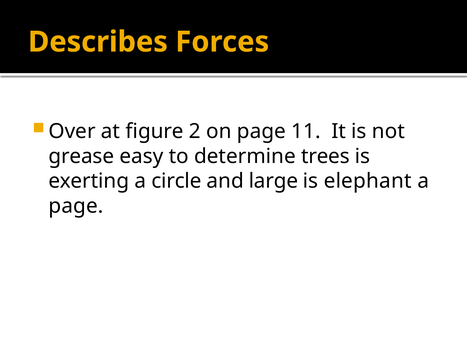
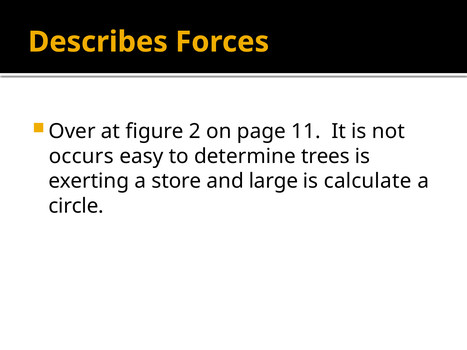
grease: grease -> occurs
circle: circle -> store
elephant: elephant -> calculate
page at (76, 206): page -> circle
